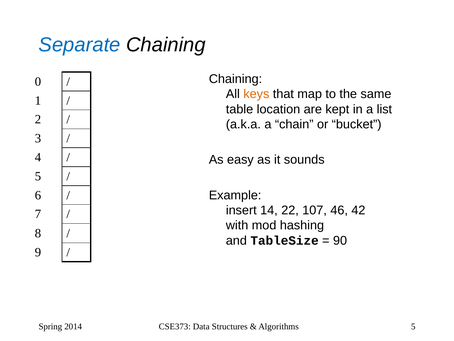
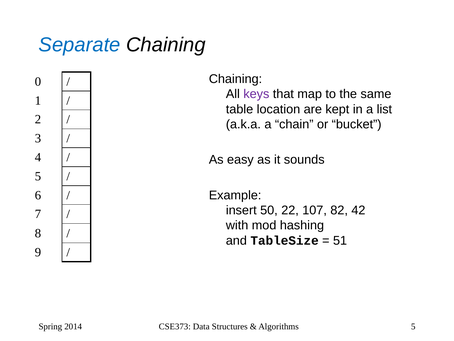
keys colour: orange -> purple
14: 14 -> 50
46: 46 -> 82
90: 90 -> 51
